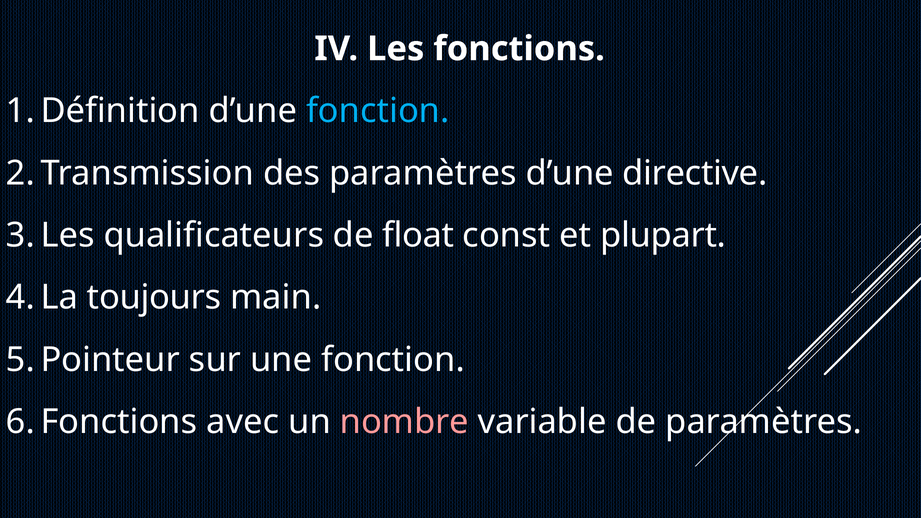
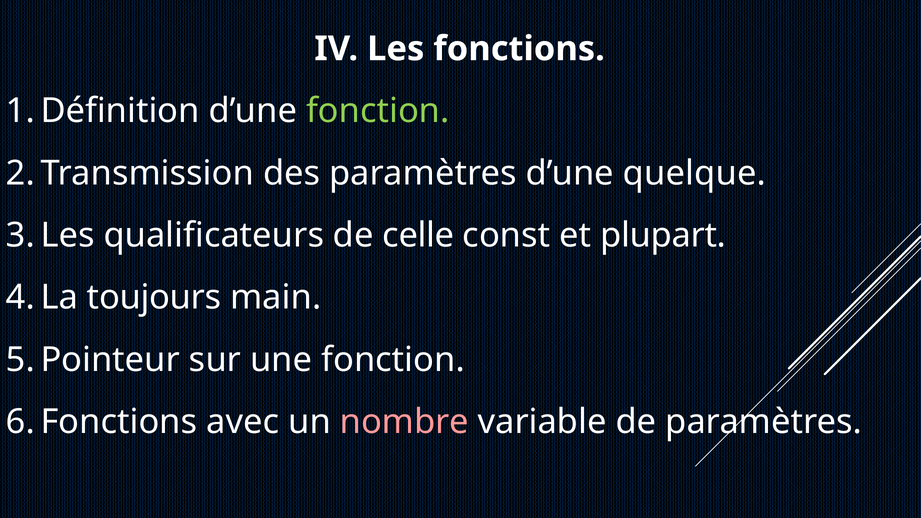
fonction at (378, 111) colour: light blue -> light green
directive: directive -> quelque
float: float -> celle
